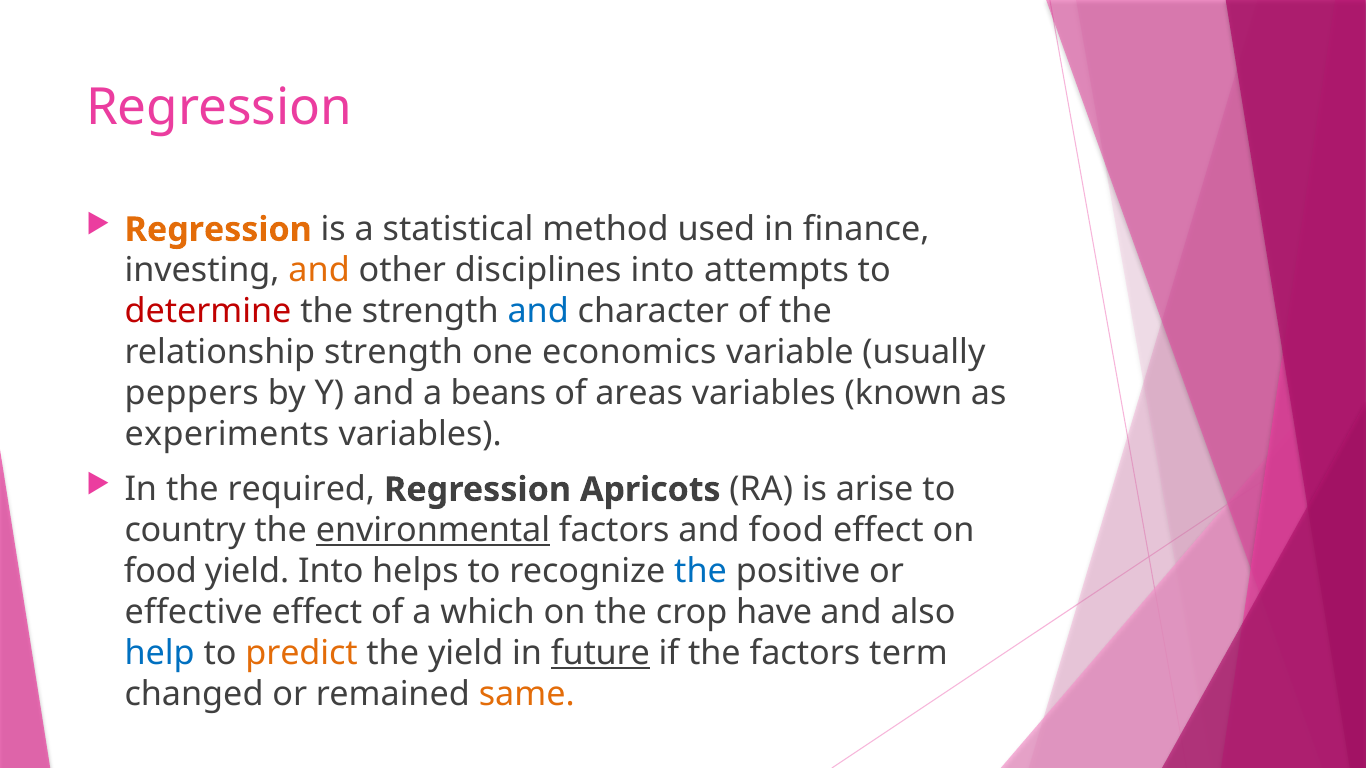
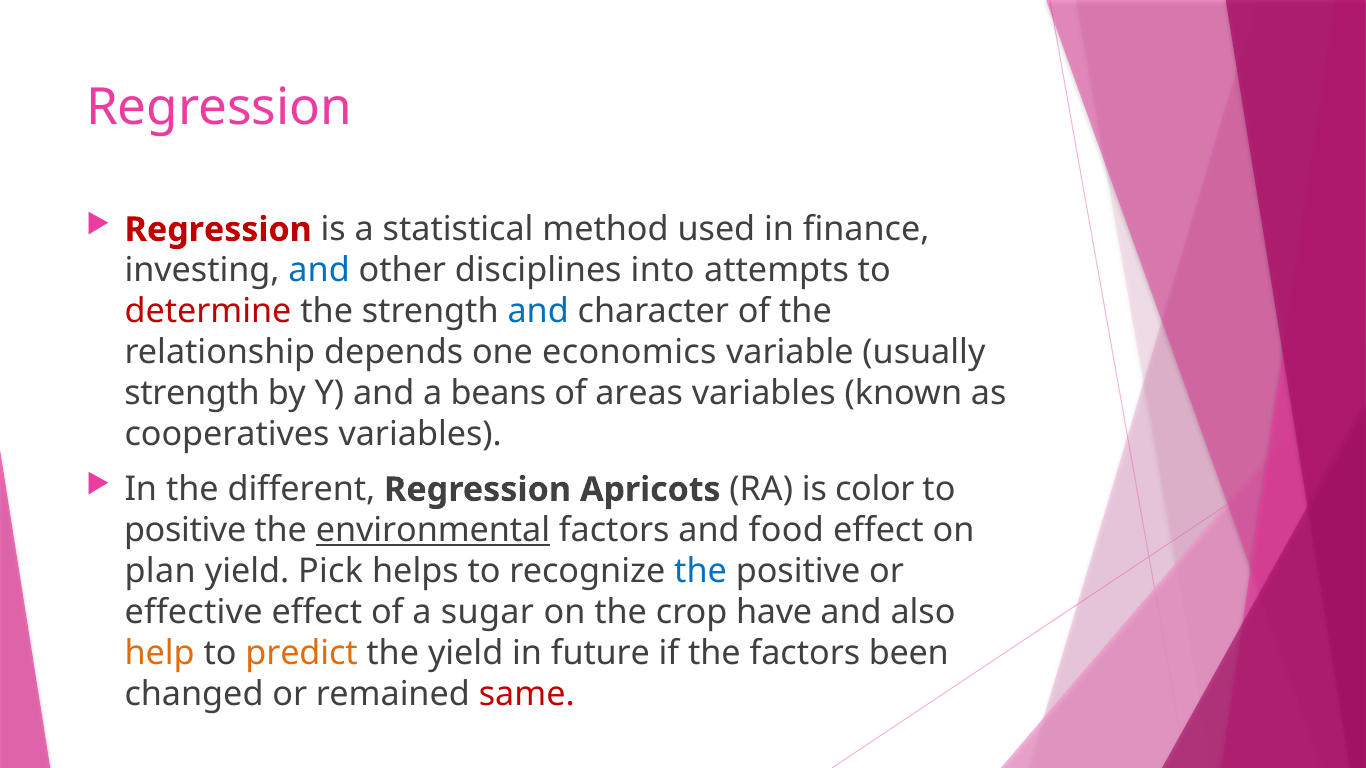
Regression at (218, 230) colour: orange -> red
and at (319, 271) colour: orange -> blue
relationship strength: strength -> depends
peppers at (192, 394): peppers -> strength
experiments: experiments -> cooperatives
required: required -> different
arise: arise -> color
country at (185, 531): country -> positive
food at (160, 572): food -> plan
yield Into: Into -> Pick
which: which -> sugar
help colour: blue -> orange
future underline: present -> none
term: term -> been
same colour: orange -> red
